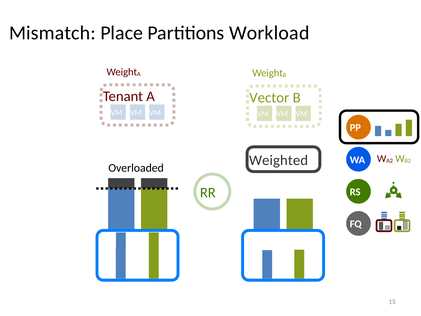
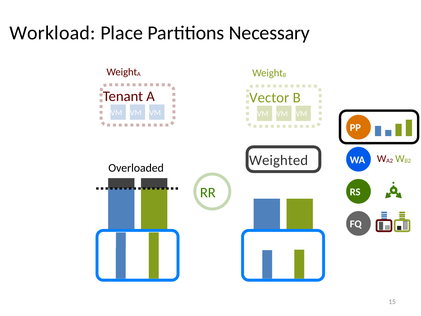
Mismatch: Mismatch -> Workload
Workload: Workload -> Necessary
